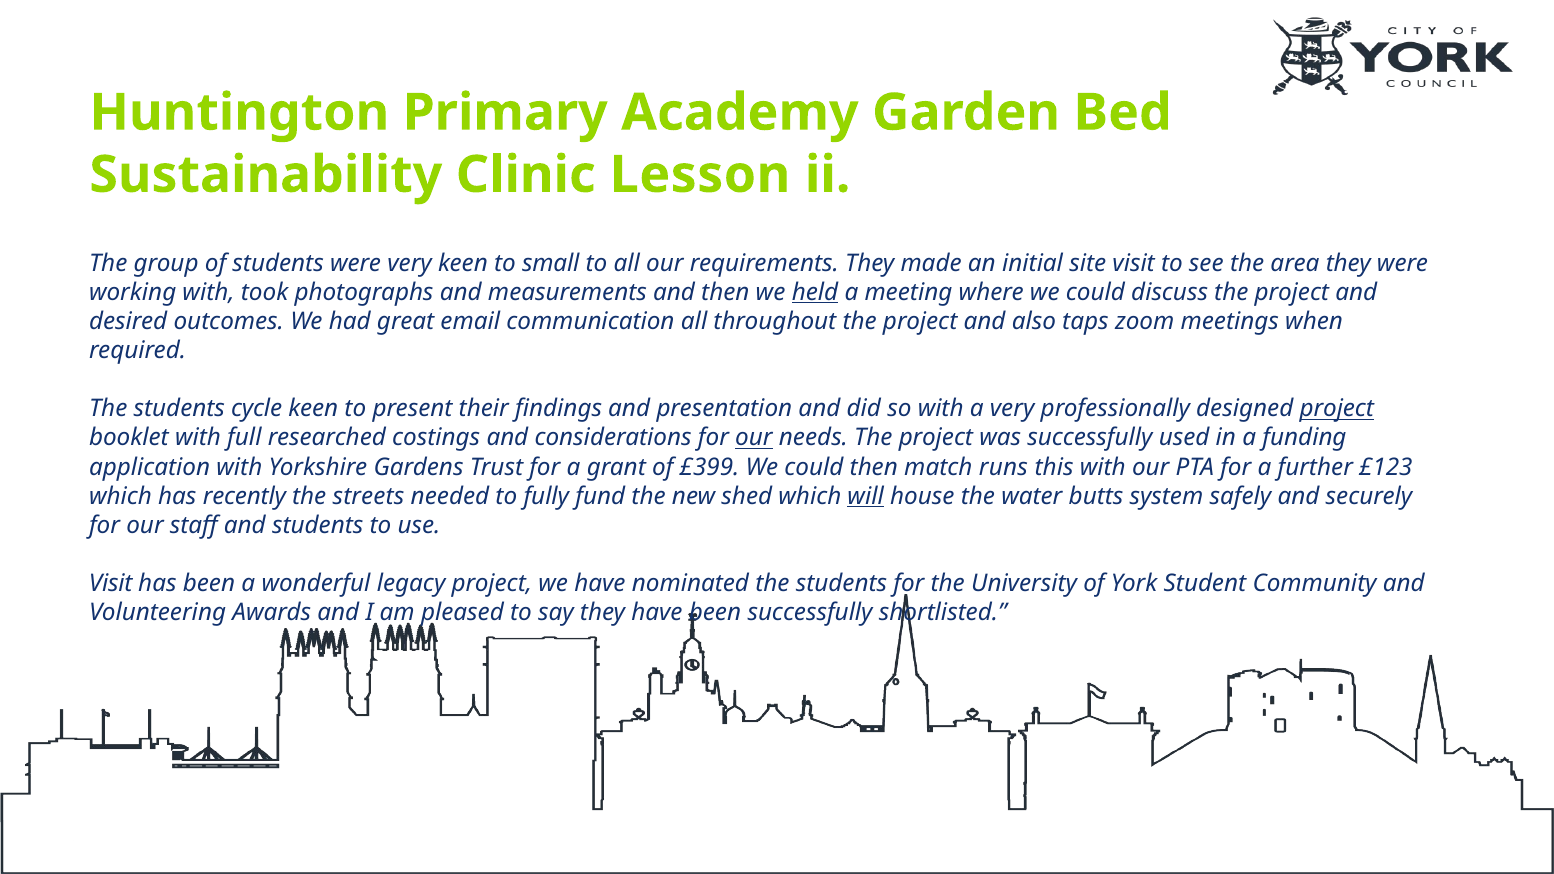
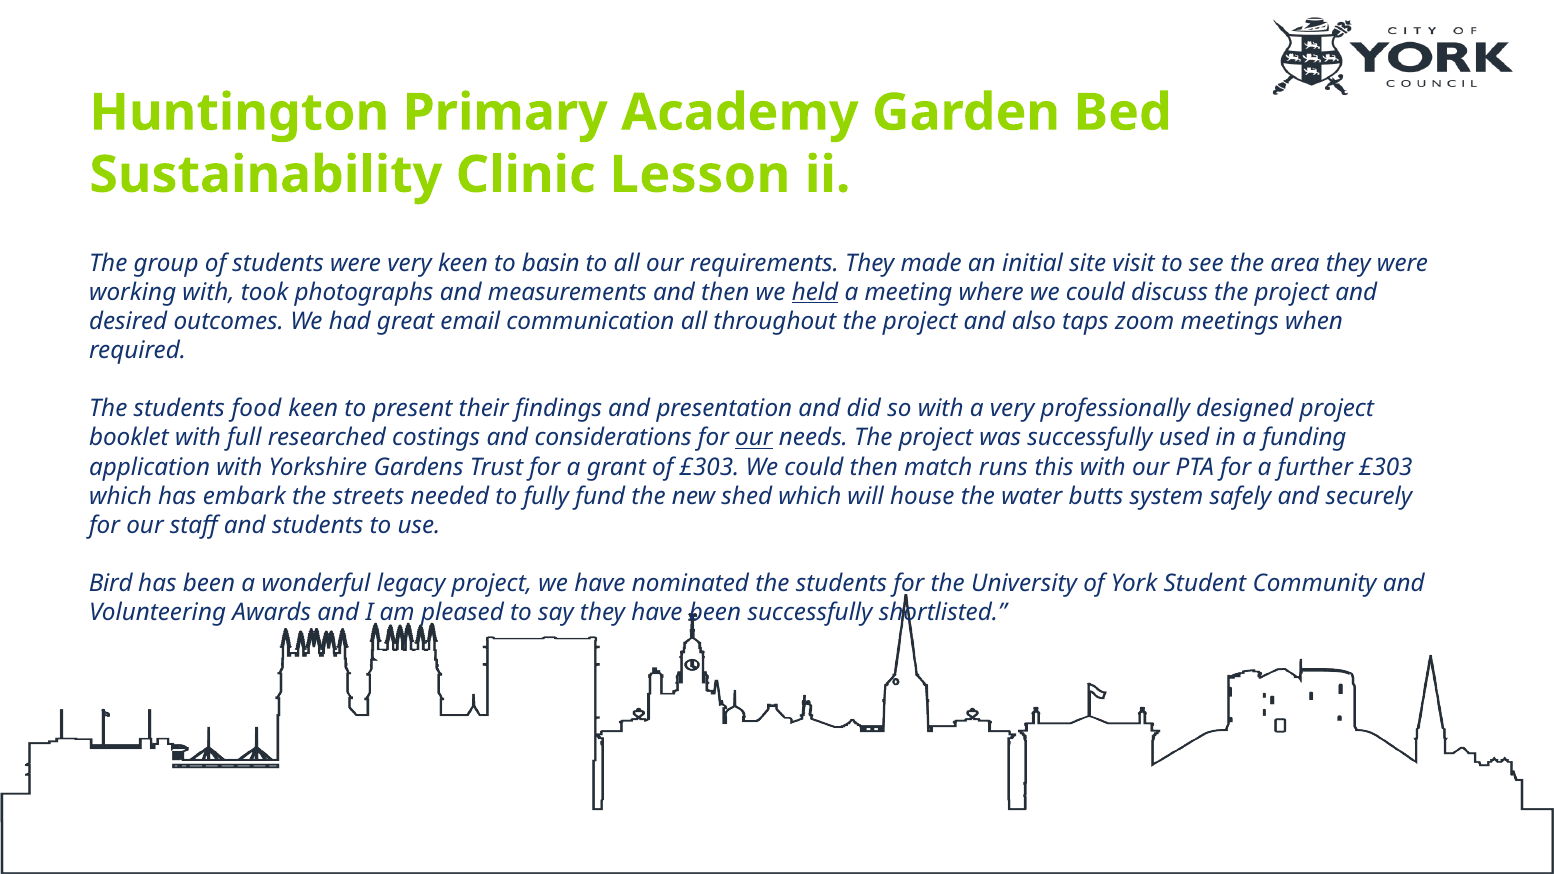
small: small -> basin
cycle: cycle -> food
project at (1337, 409) underline: present -> none
of £399: £399 -> £303
further £123: £123 -> £303
recently: recently -> embark
will underline: present -> none
Visit at (111, 584): Visit -> Bird
